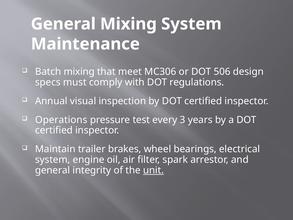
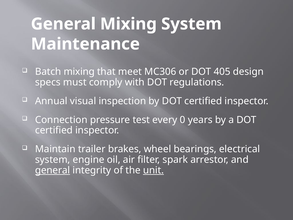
506: 506 -> 405
Operations: Operations -> Connection
3: 3 -> 0
general at (53, 170) underline: none -> present
